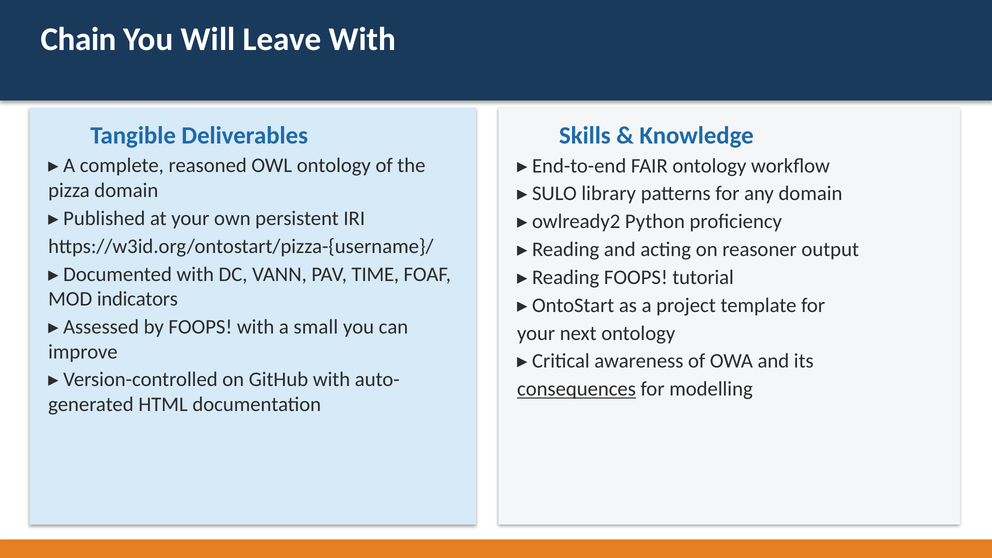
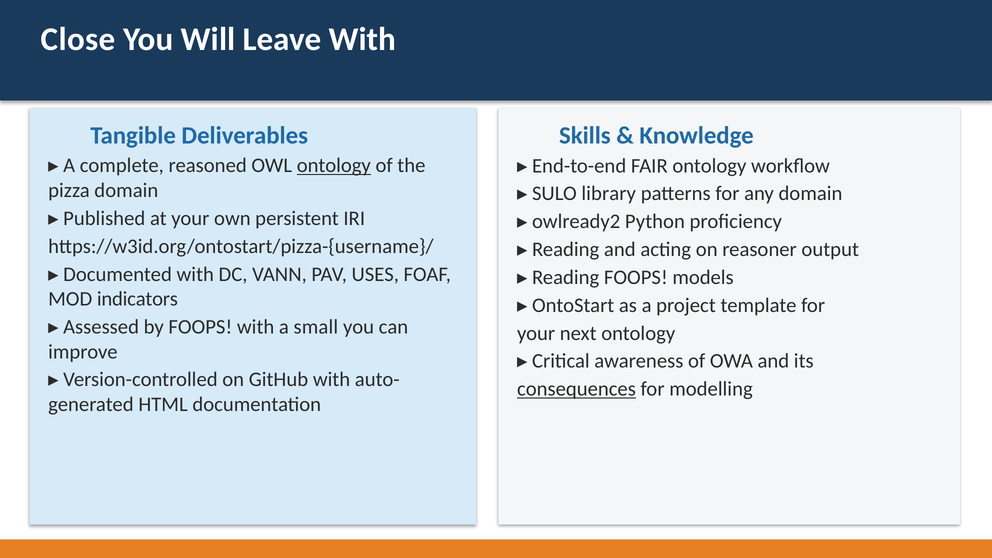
Chain: Chain -> Close
ontology at (334, 166) underline: none -> present
TIME: TIME -> USES
tutorial: tutorial -> models
